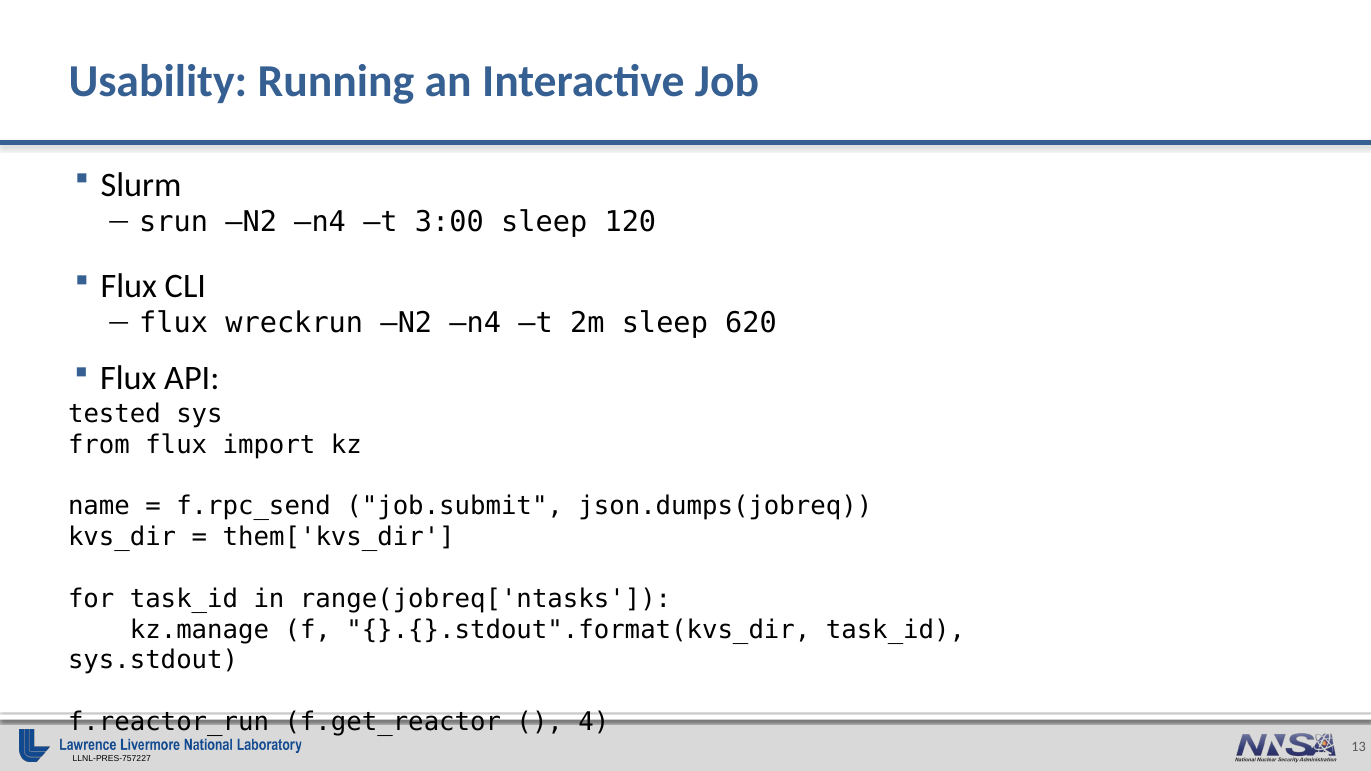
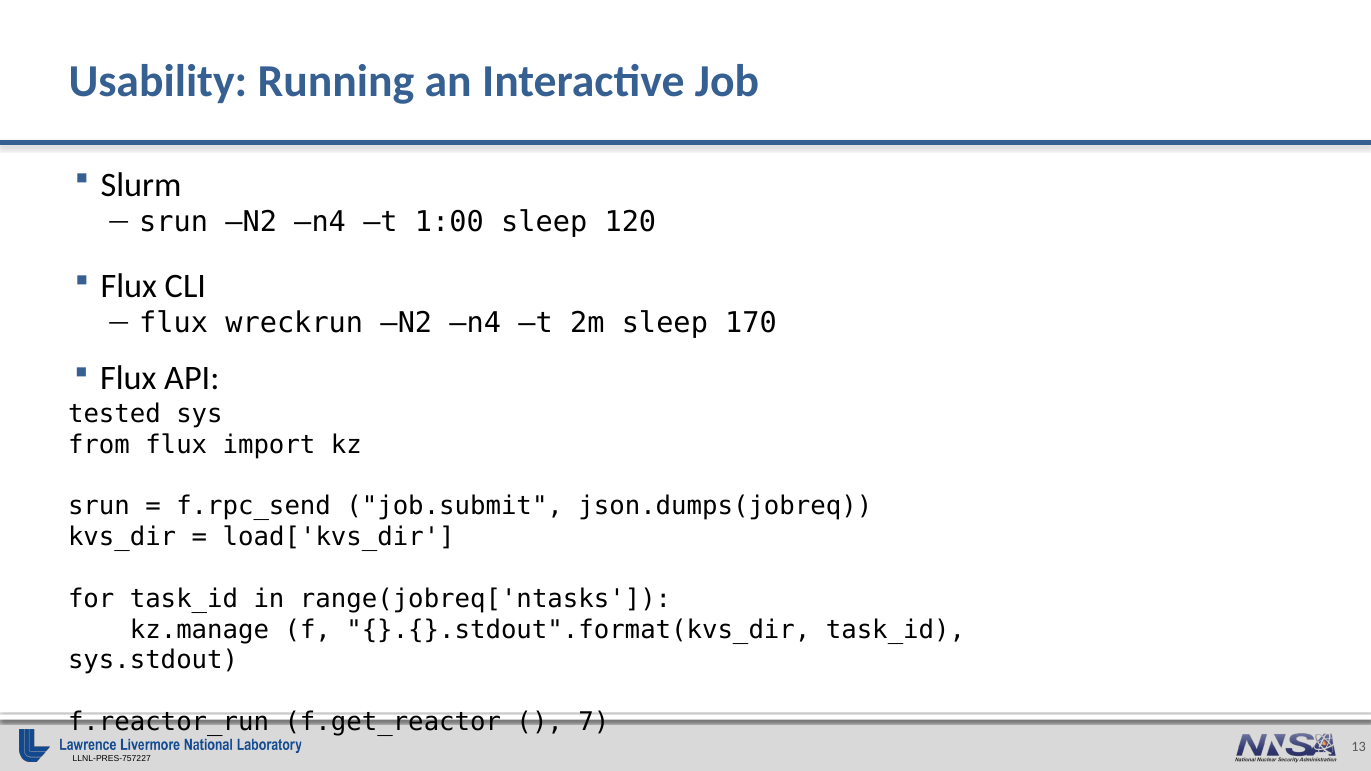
3:00: 3:00 -> 1:00
620: 620 -> 170
name at (99, 506): name -> srun
them['kvs_dir: them['kvs_dir -> load['kvs_dir
4: 4 -> 7
